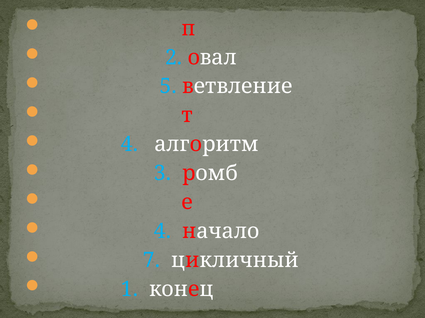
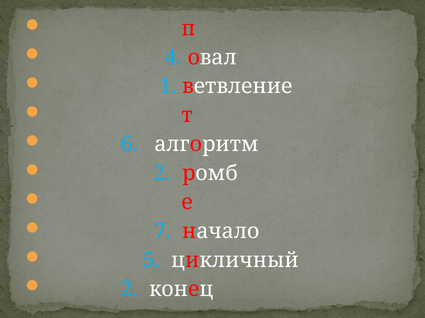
2: 2 -> 4
5: 5 -> 1
4 at (129, 145): 4 -> 6
3 at (163, 174): 3 -> 2
4 at (163, 232): 4 -> 7
7: 7 -> 5
1 at (129, 290): 1 -> 2
